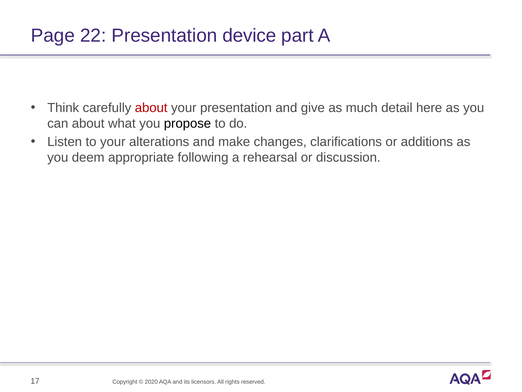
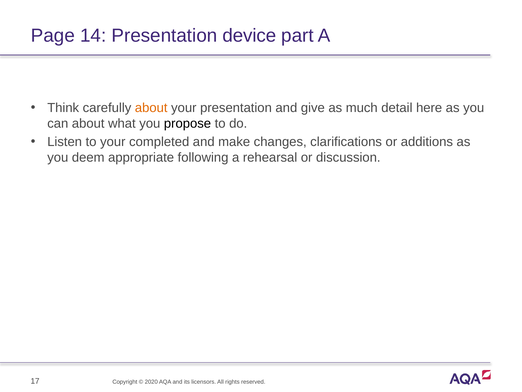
22: 22 -> 14
about at (151, 108) colour: red -> orange
alterations: alterations -> completed
